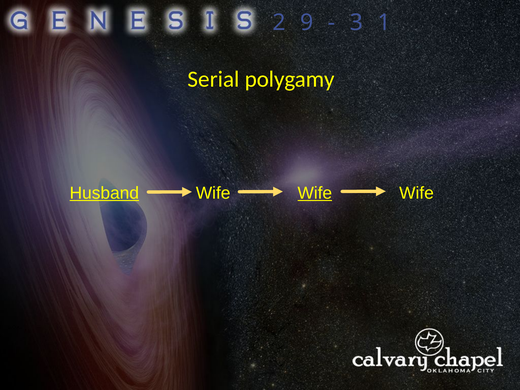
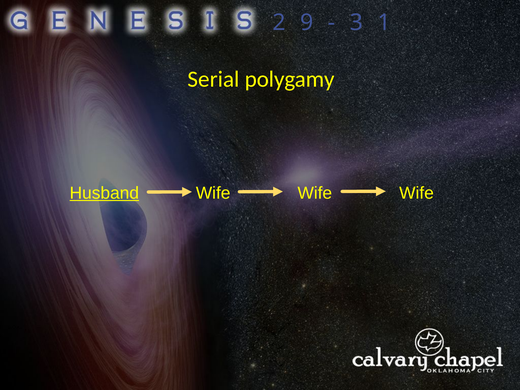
Wife at (315, 193) underline: present -> none
